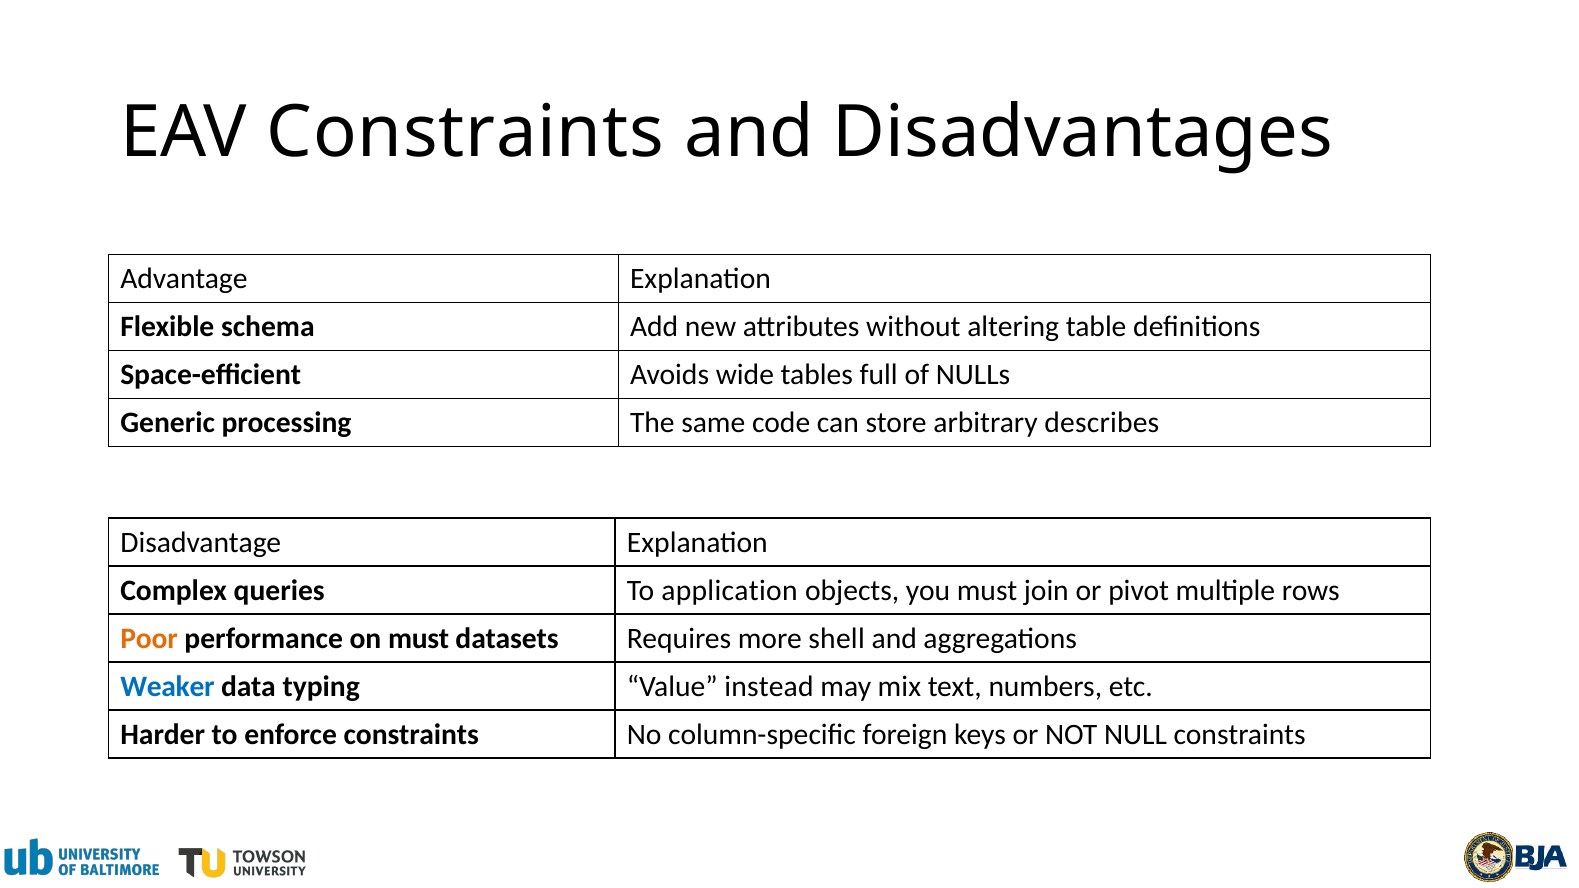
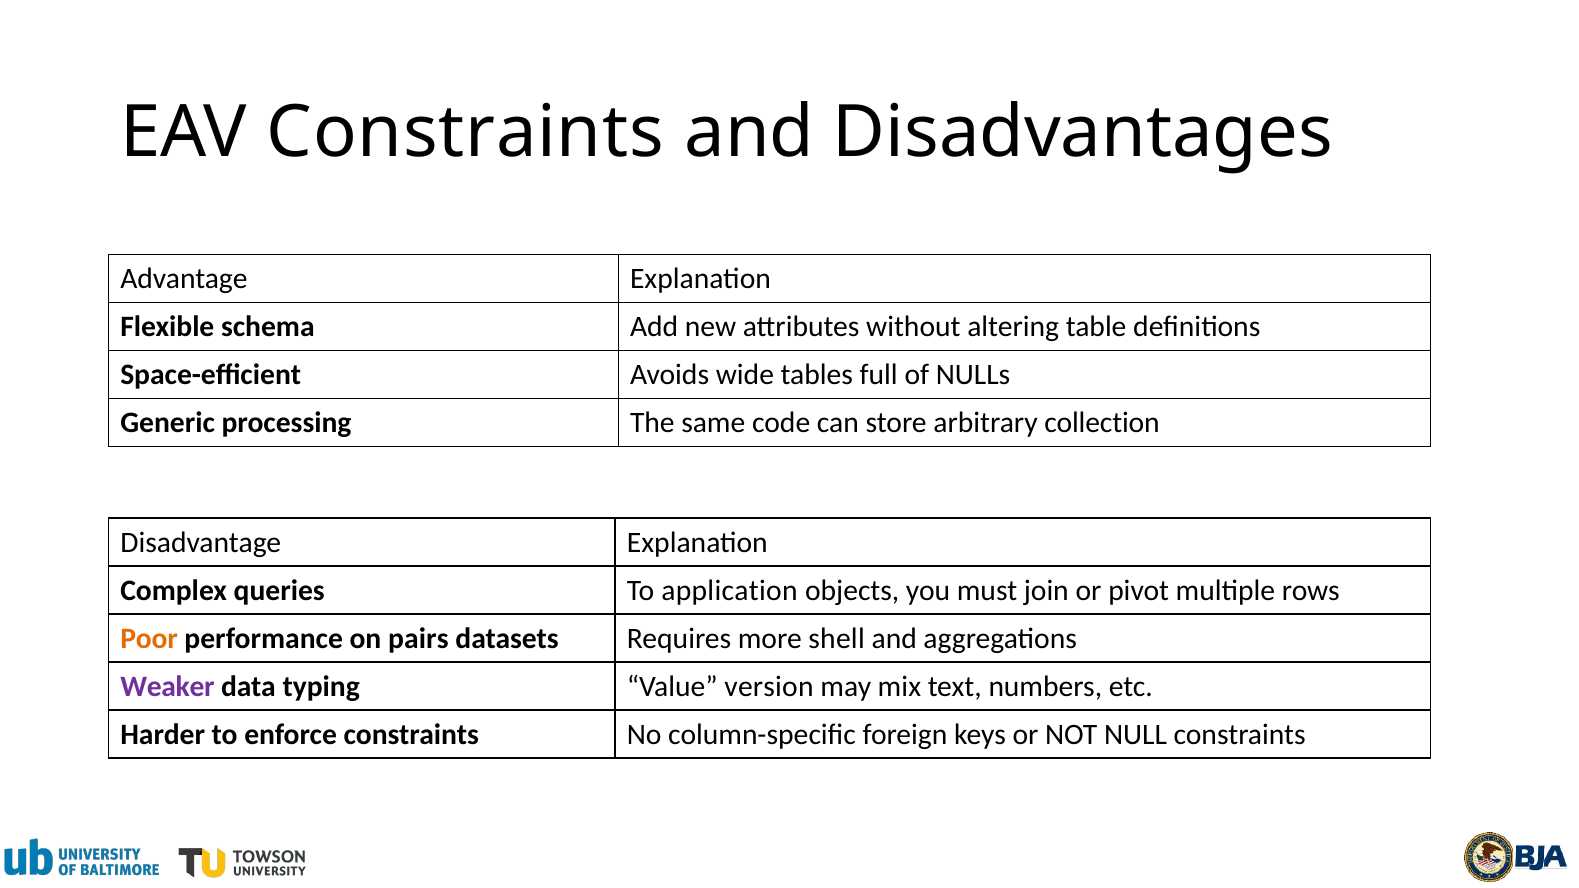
describes: describes -> collection
on must: must -> pairs
Weaker colour: blue -> purple
instead: instead -> version
